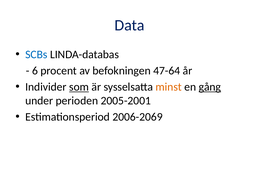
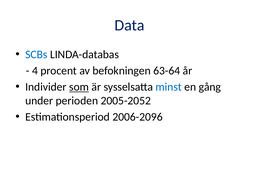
6: 6 -> 4
47-64: 47-64 -> 63-64
minst colour: orange -> blue
gång underline: present -> none
2005-2001: 2005-2001 -> 2005-2052
2006-2069: 2006-2069 -> 2006-2096
